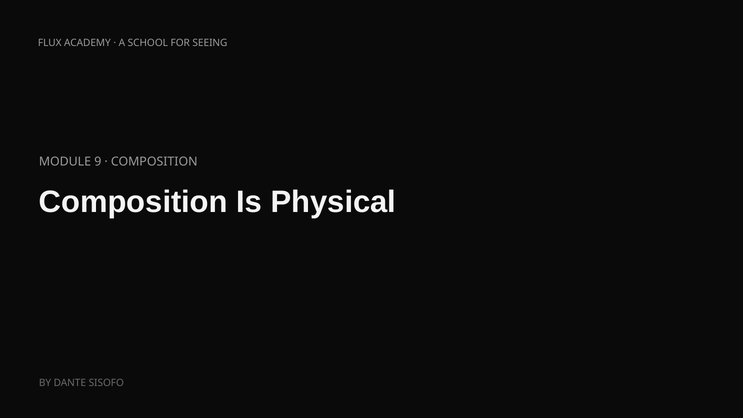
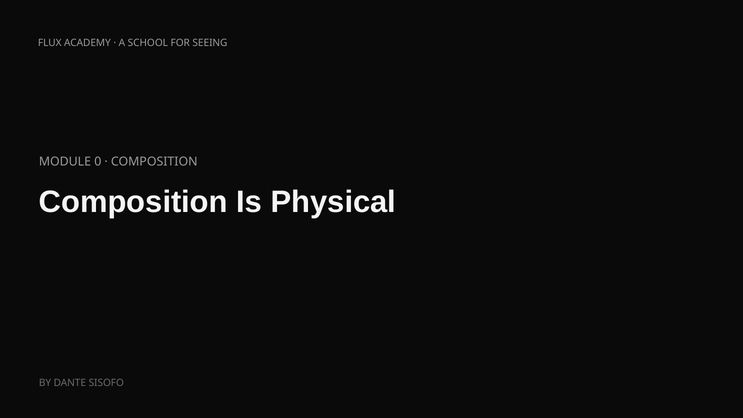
9: 9 -> 0
